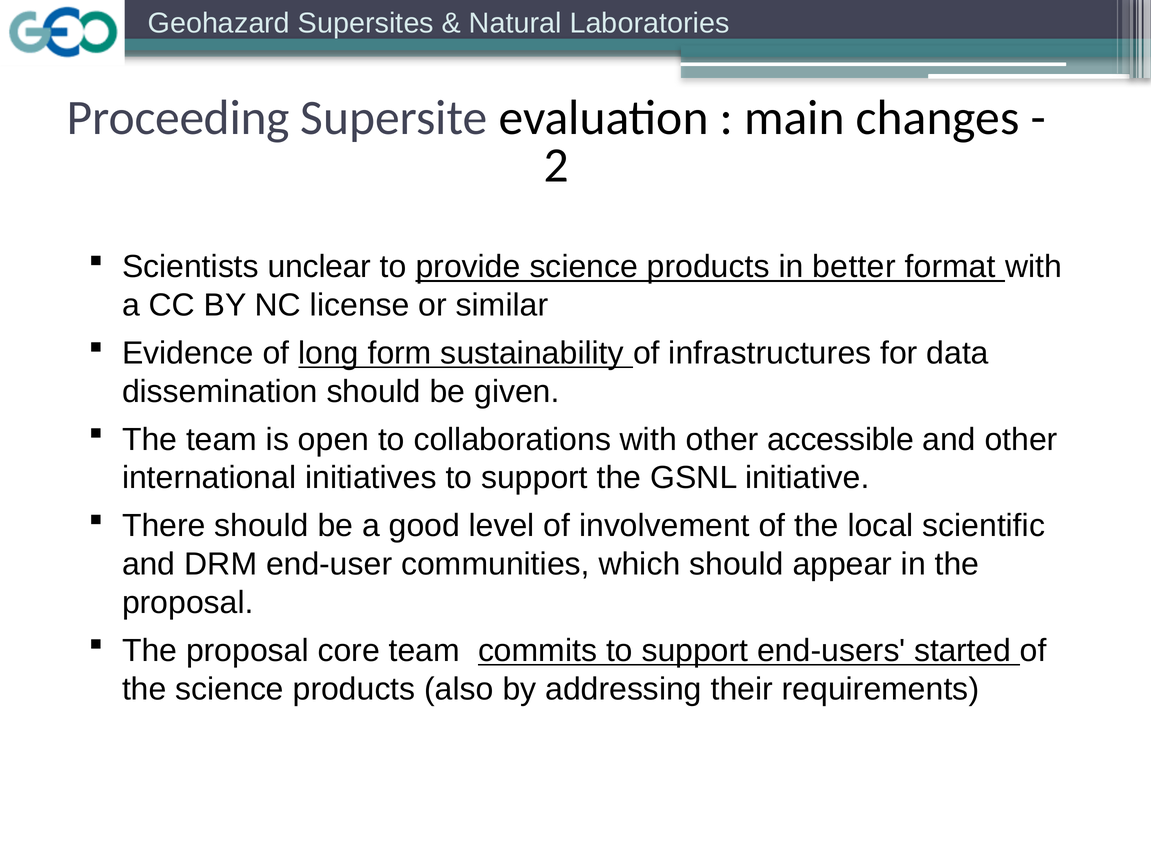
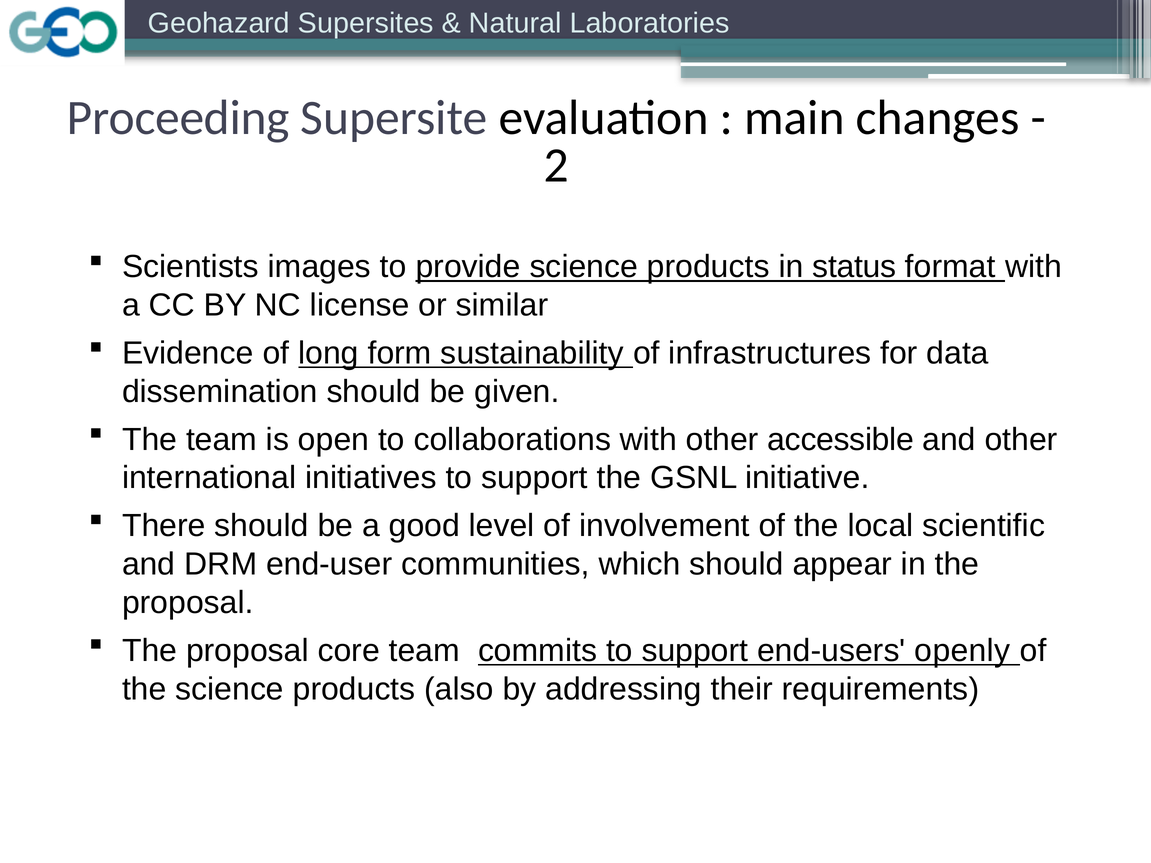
unclear: unclear -> images
better: better -> status
started: started -> openly
